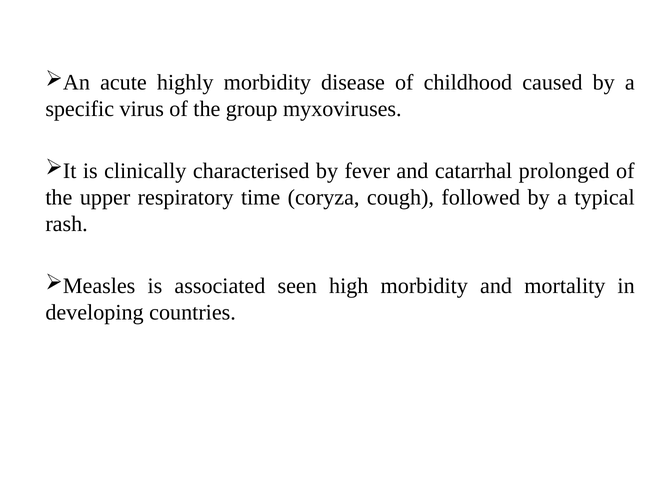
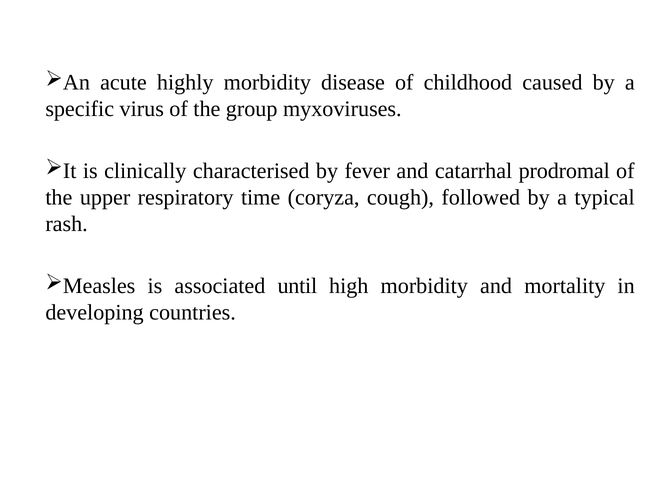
prolonged: prolonged -> prodromal
seen: seen -> until
